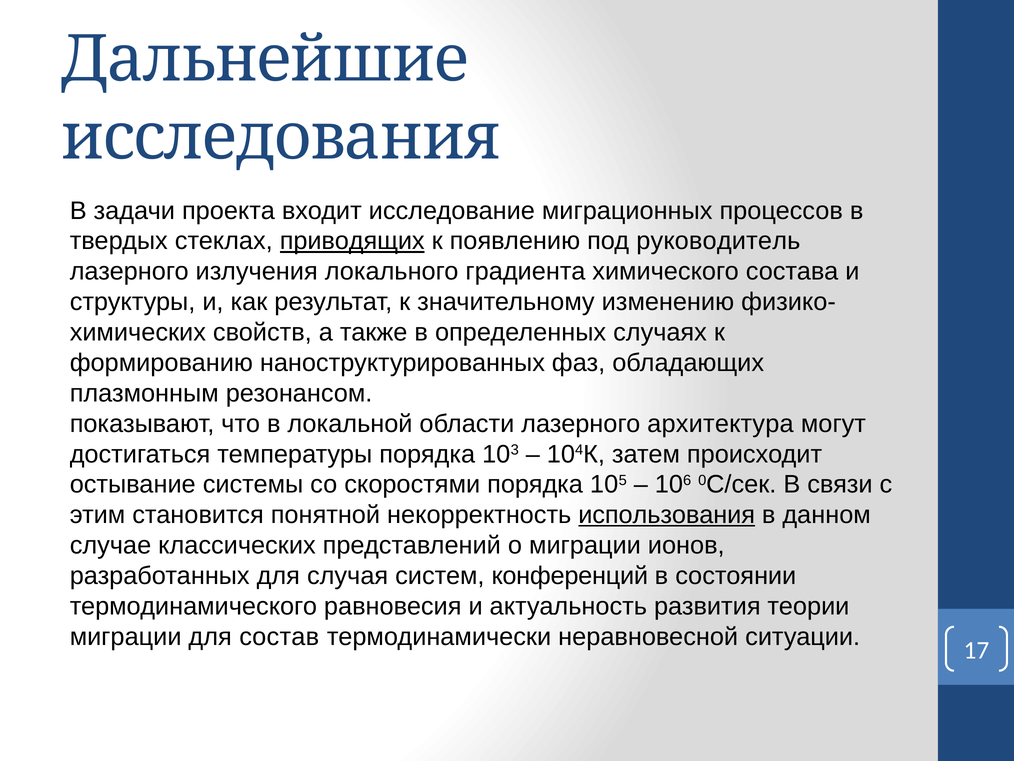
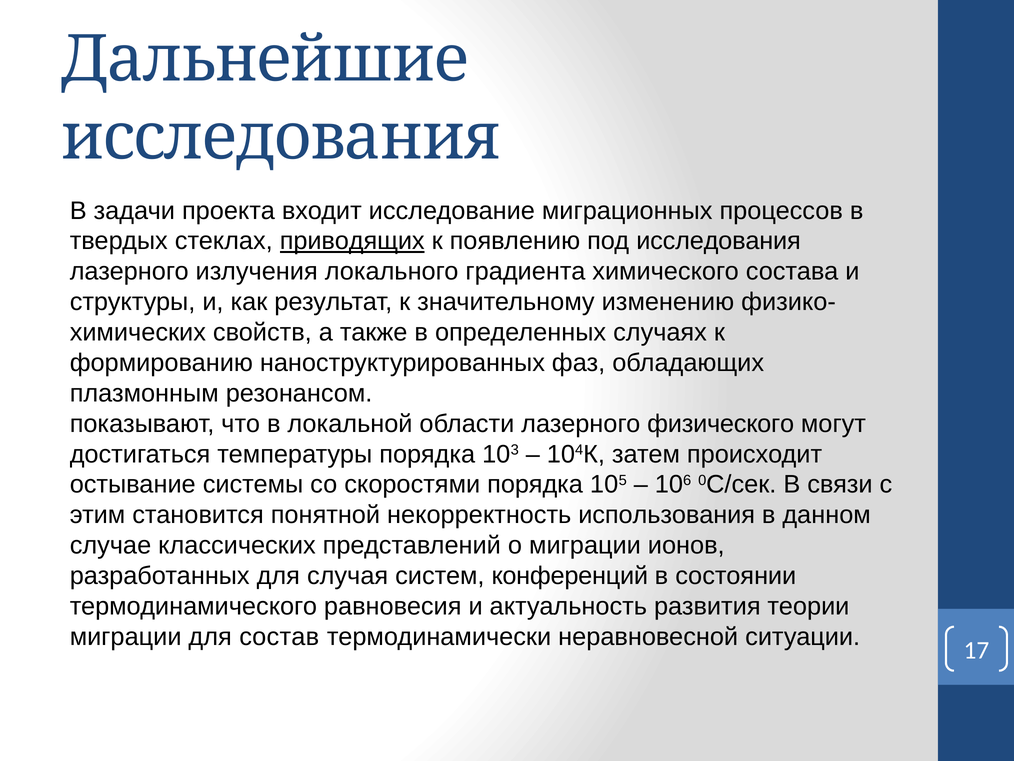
под руководитель: руководитель -> исследования
архитектура: архитектура -> физического
использования underline: present -> none
